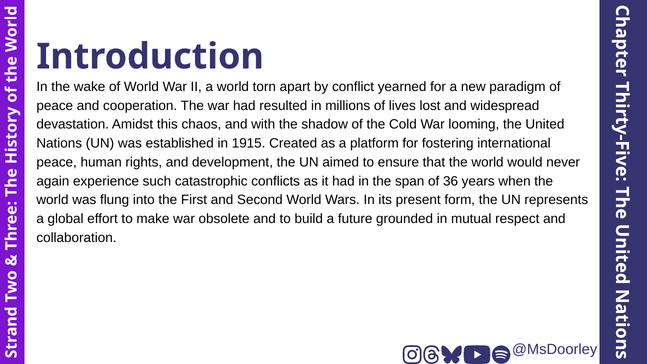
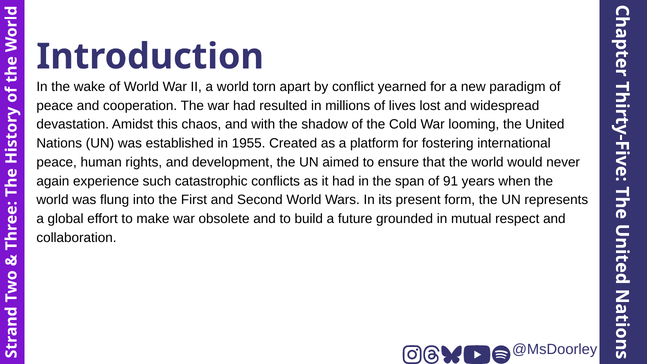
1915: 1915 -> 1955
36: 36 -> 91
